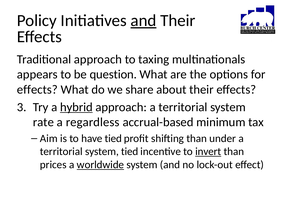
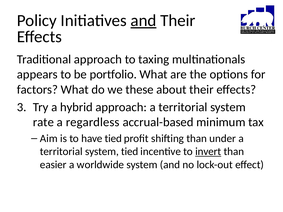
question: question -> portfolio
effects at (37, 90): effects -> factors
share: share -> these
hybrid underline: present -> none
prices: prices -> easier
worldwide underline: present -> none
